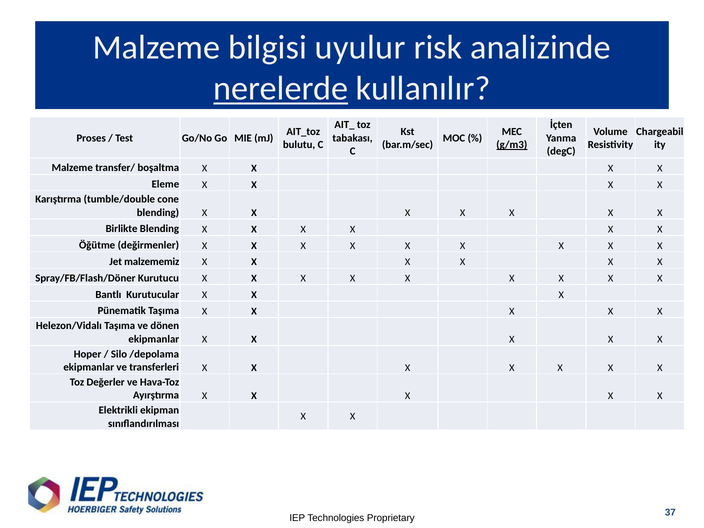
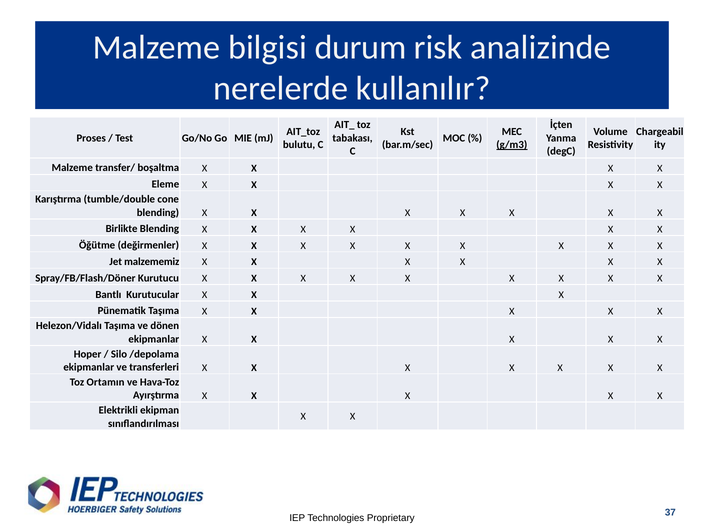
uyulur: uyulur -> durum
nerelerde underline: present -> none
Değerler: Değerler -> Ortamın
